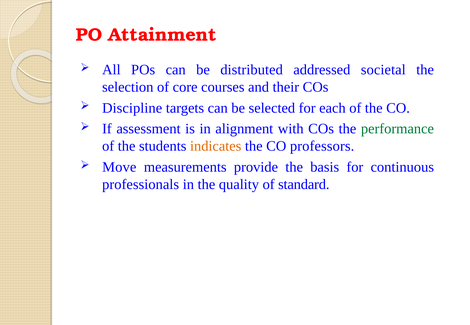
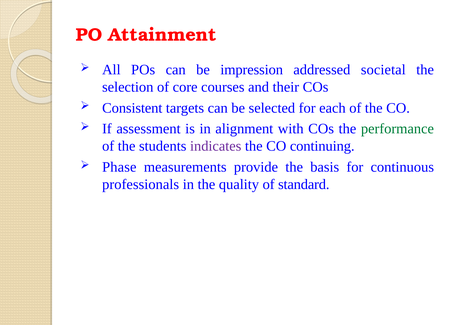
distributed: distributed -> impression
Discipline: Discipline -> Consistent
indicates colour: orange -> purple
professors: professors -> continuing
Move: Move -> Phase
